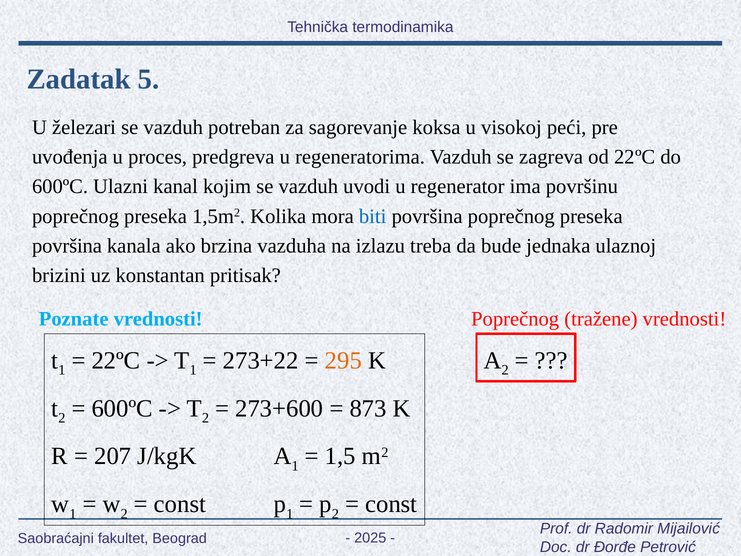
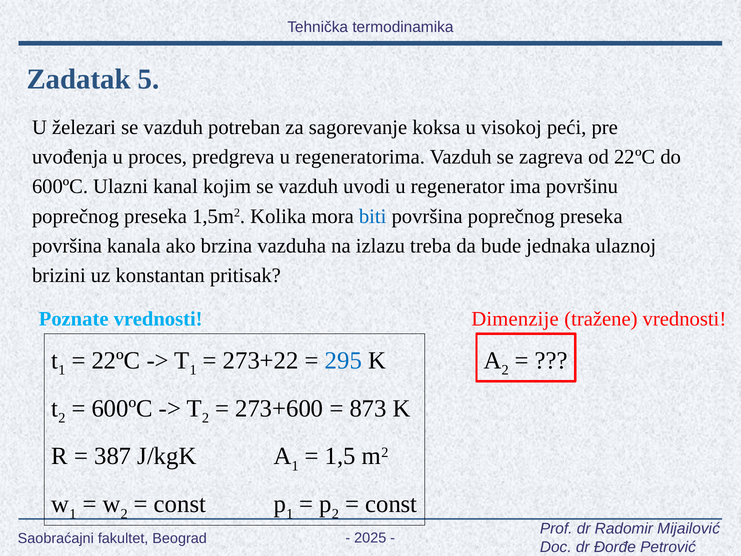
vrednosti Poprečnog: Poprečnog -> Dimenzije
295 colour: orange -> blue
207: 207 -> 387
